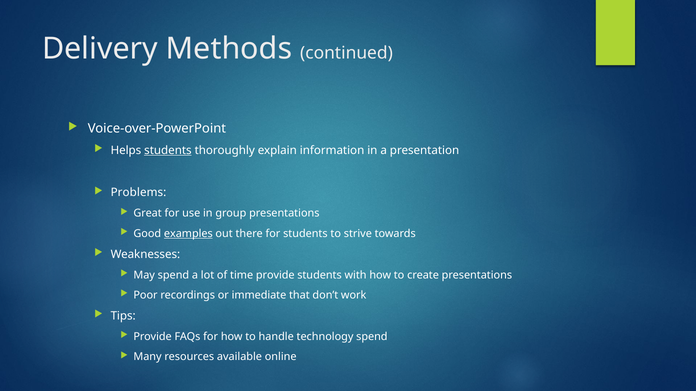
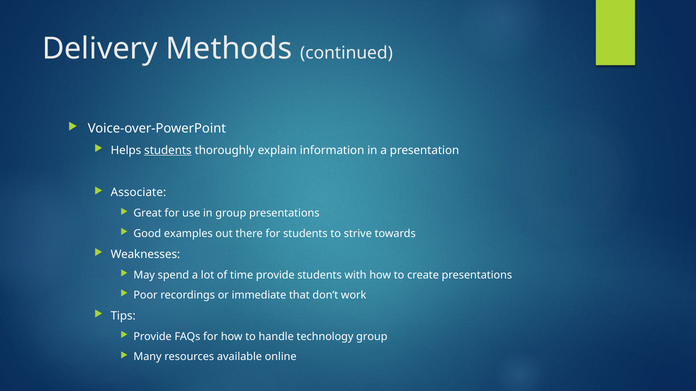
Problems: Problems -> Associate
examples underline: present -> none
technology spend: spend -> group
